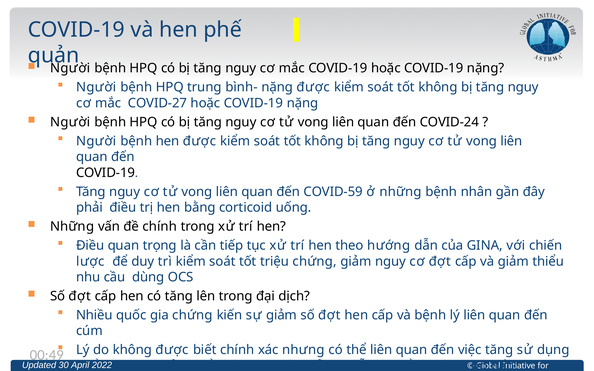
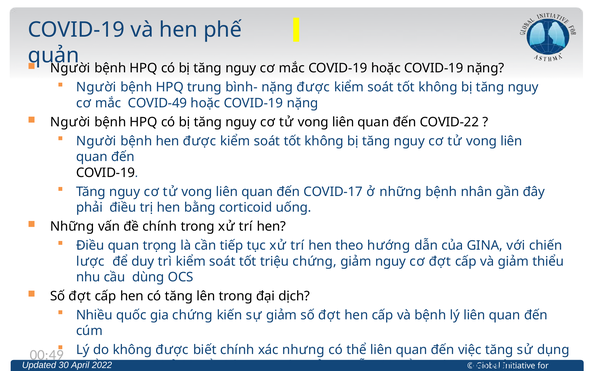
COVID-27: COVID-27 -> COVID-49
COVID-24: COVID-24 -> COVID-22
COVID-59: COVID-59 -> COVID-17
